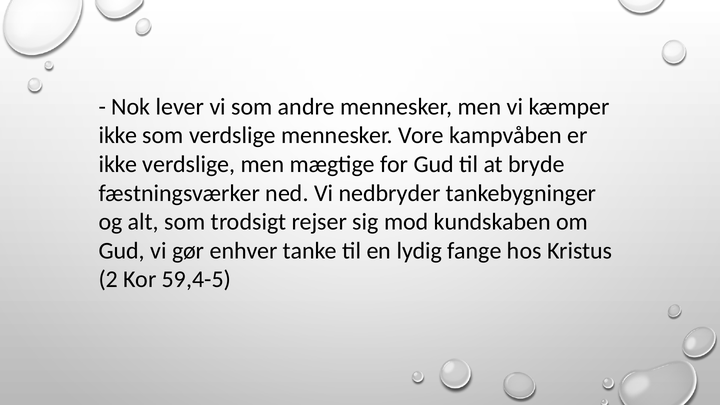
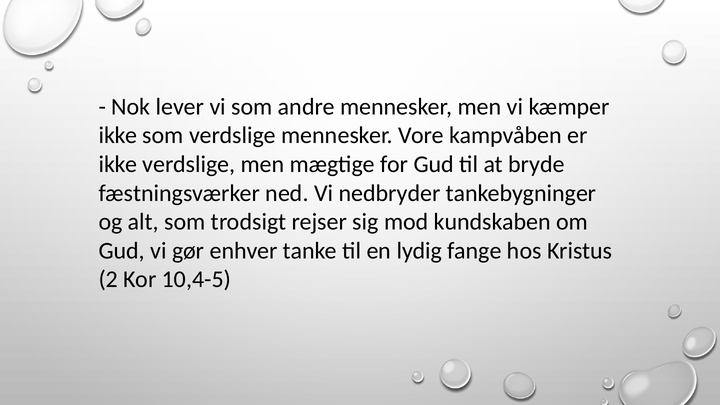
59,4-5: 59,4-5 -> 10,4-5
